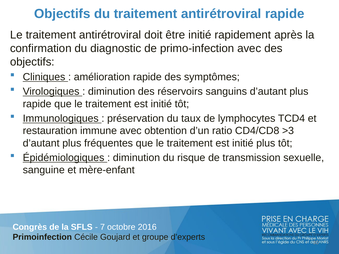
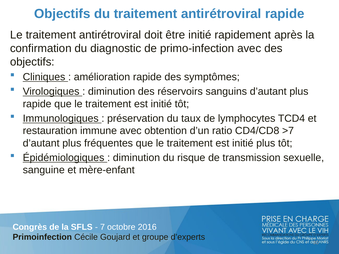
>3: >3 -> >7
